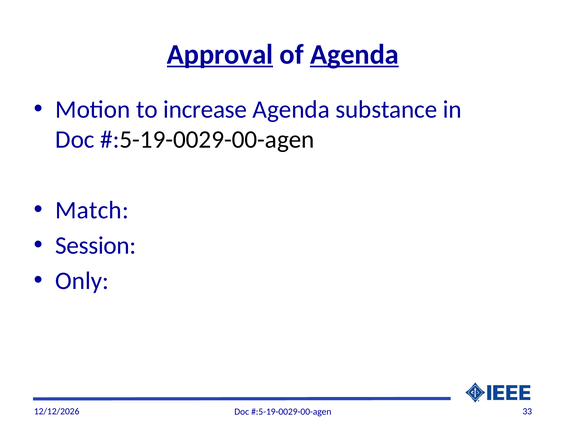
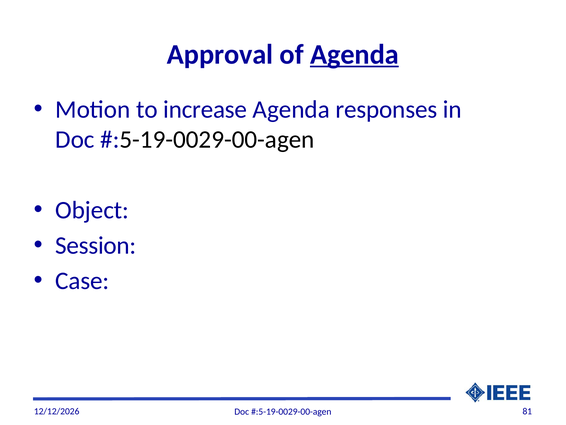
Approval underline: present -> none
substance: substance -> responses
Match: Match -> Object
Only: Only -> Case
33: 33 -> 81
